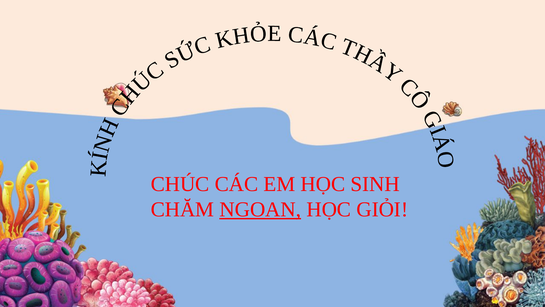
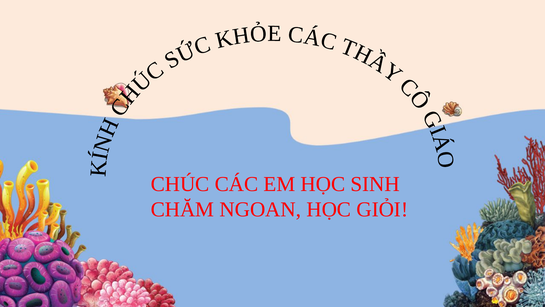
NGOAN underline: present -> none
